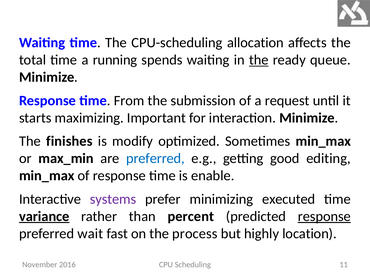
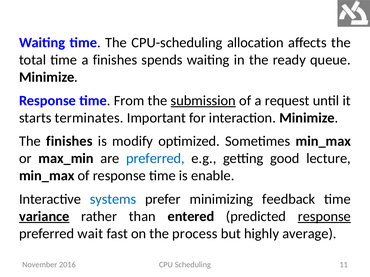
a running: running -> finishes
the at (259, 60) underline: present -> none
submission underline: none -> present
maximizing: maximizing -> terminates
editing: editing -> lecture
systems colour: purple -> blue
executed: executed -> feedback
percent: percent -> entered
location: location -> average
